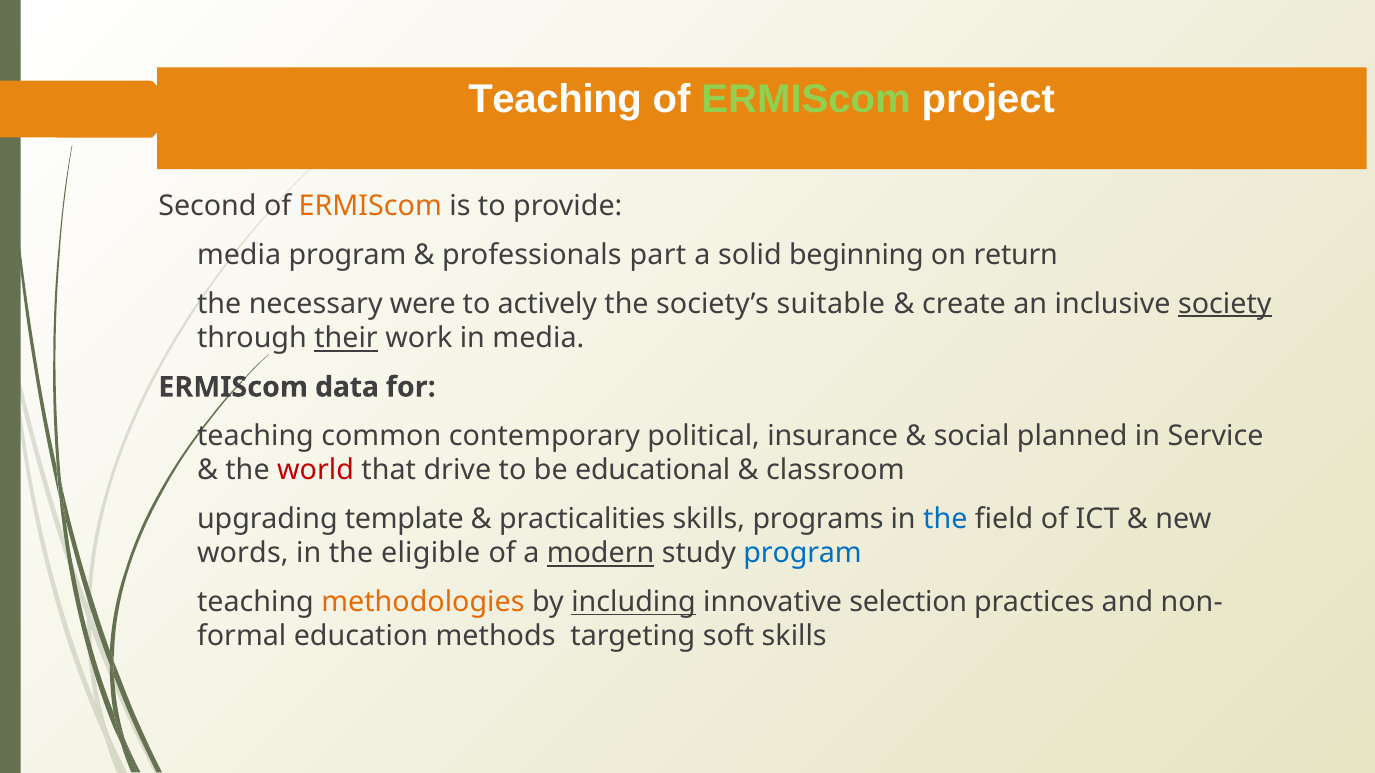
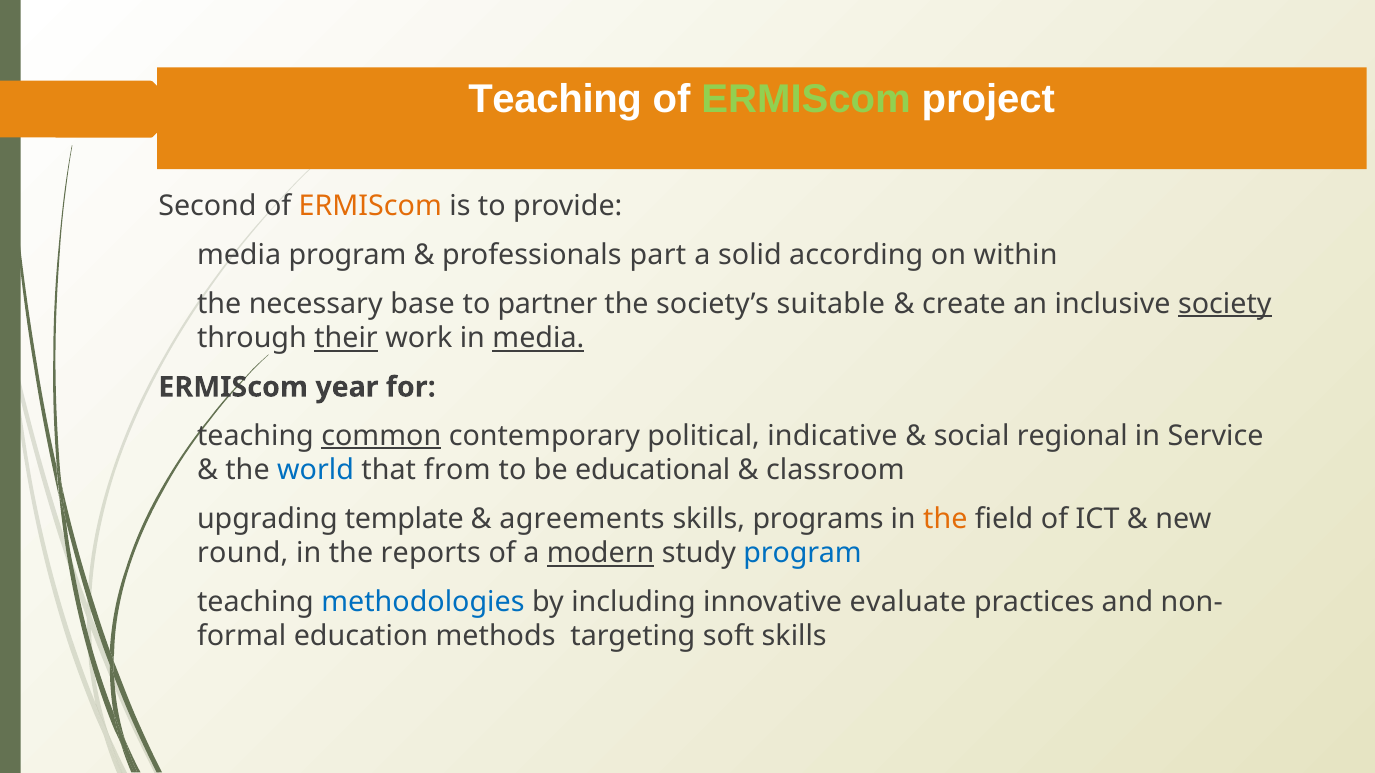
beginning: beginning -> according
return: return -> within
were: were -> base
actively: actively -> partner
media underline: none -> present
data: data -> year
common underline: none -> present
insurance: insurance -> indicative
planned: planned -> regional
world colour: red -> blue
drive: drive -> from
practicalities: practicalities -> agreements
the at (945, 519) colour: blue -> orange
words: words -> round
eligible: eligible -> reports
methodologies colour: orange -> blue
including underline: present -> none
selection: selection -> evaluate
